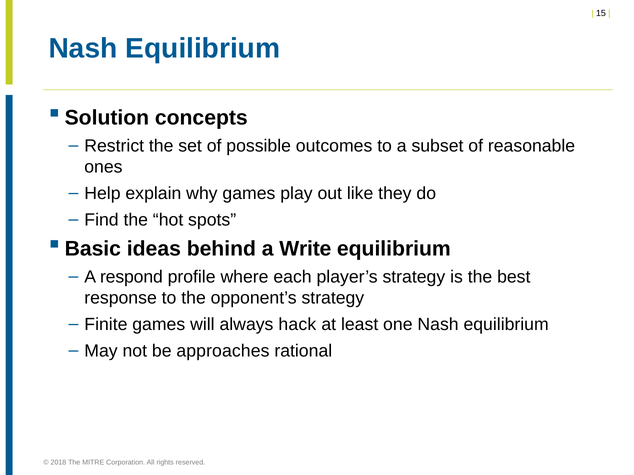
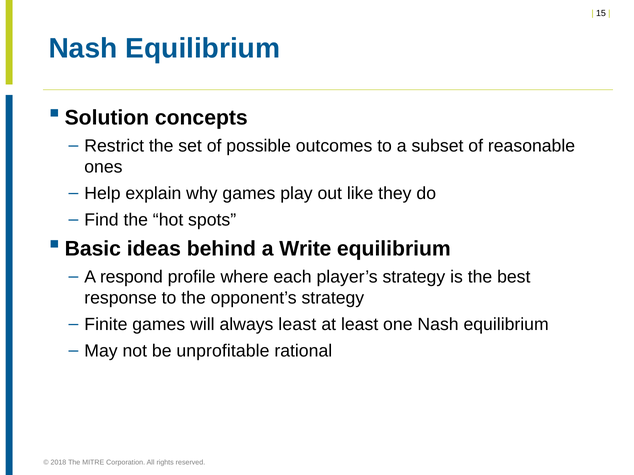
always hack: hack -> least
approaches: approaches -> unprofitable
